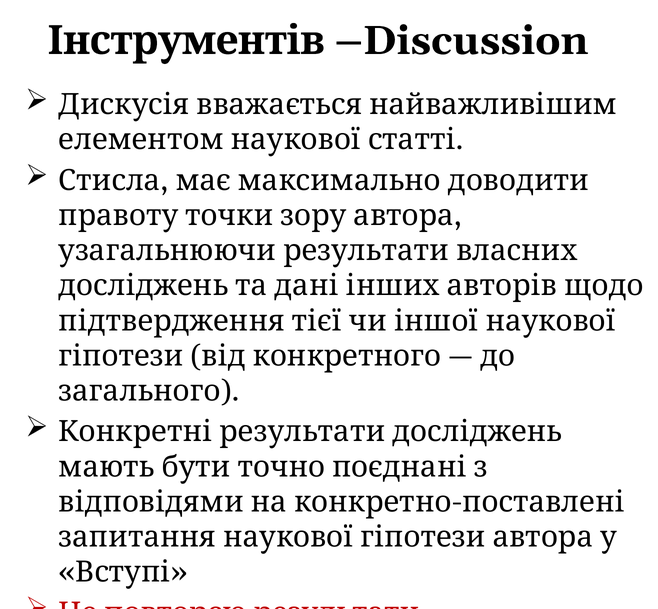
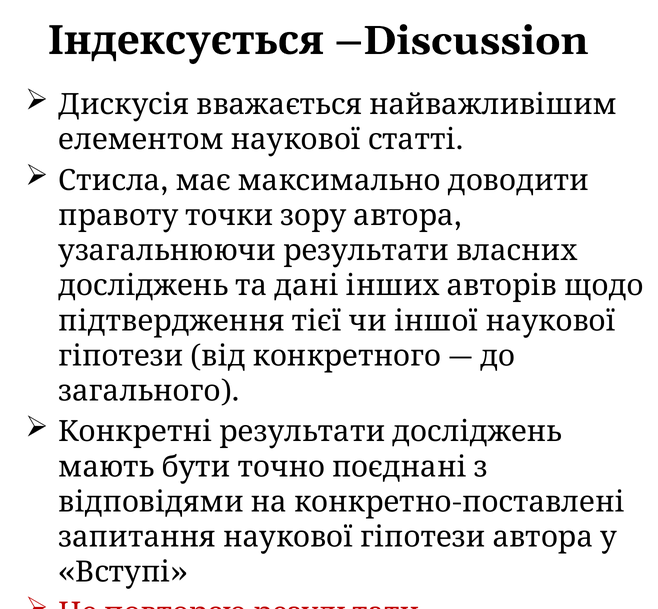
Інструментів: Інструментів -> Індексується
